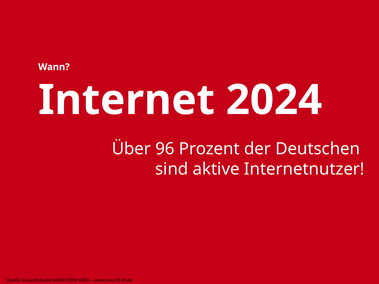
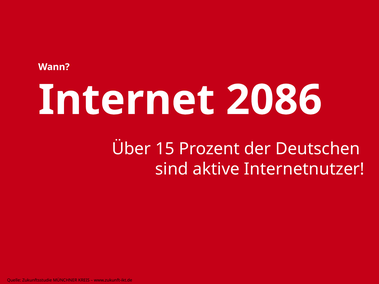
2024: 2024 -> 2086
96: 96 -> 15
